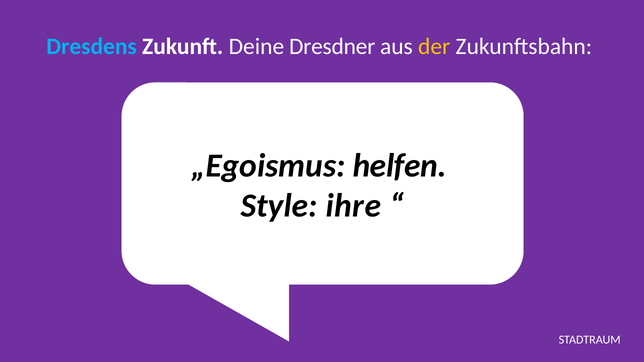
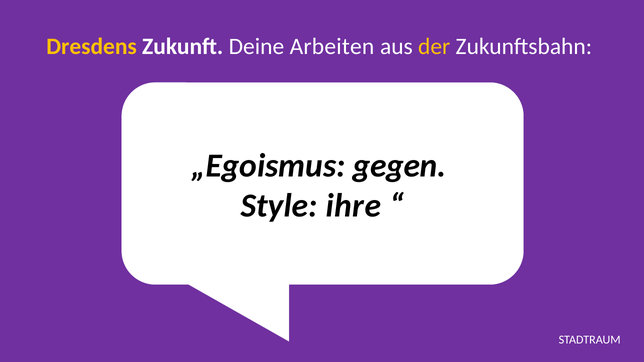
Dresdens colour: light blue -> yellow
Dresdner: Dresdner -> Arbeiten
helfen: helfen -> gegen
